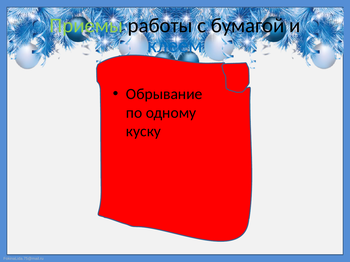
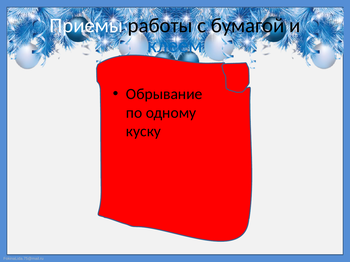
Приемы colour: light green -> white
